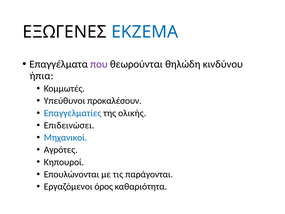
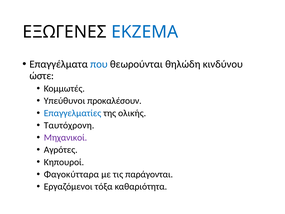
που colour: purple -> blue
ήπια: ήπια -> ώστε
Επιδεινώσει: Επιδεινώσει -> Ταυτόχρονη
Mηχανικοί colour: blue -> purple
Επουλώνονται: Επουλώνονται -> Φαγοκύτταρα
όρος: όρος -> τόξα
